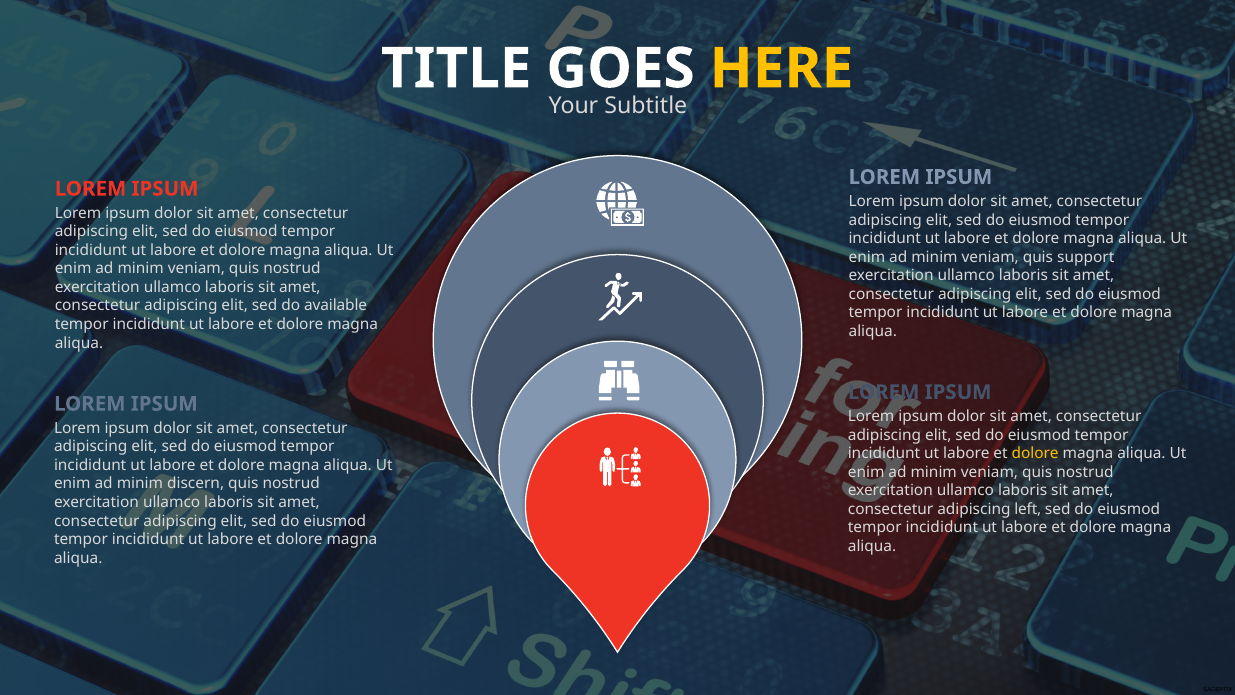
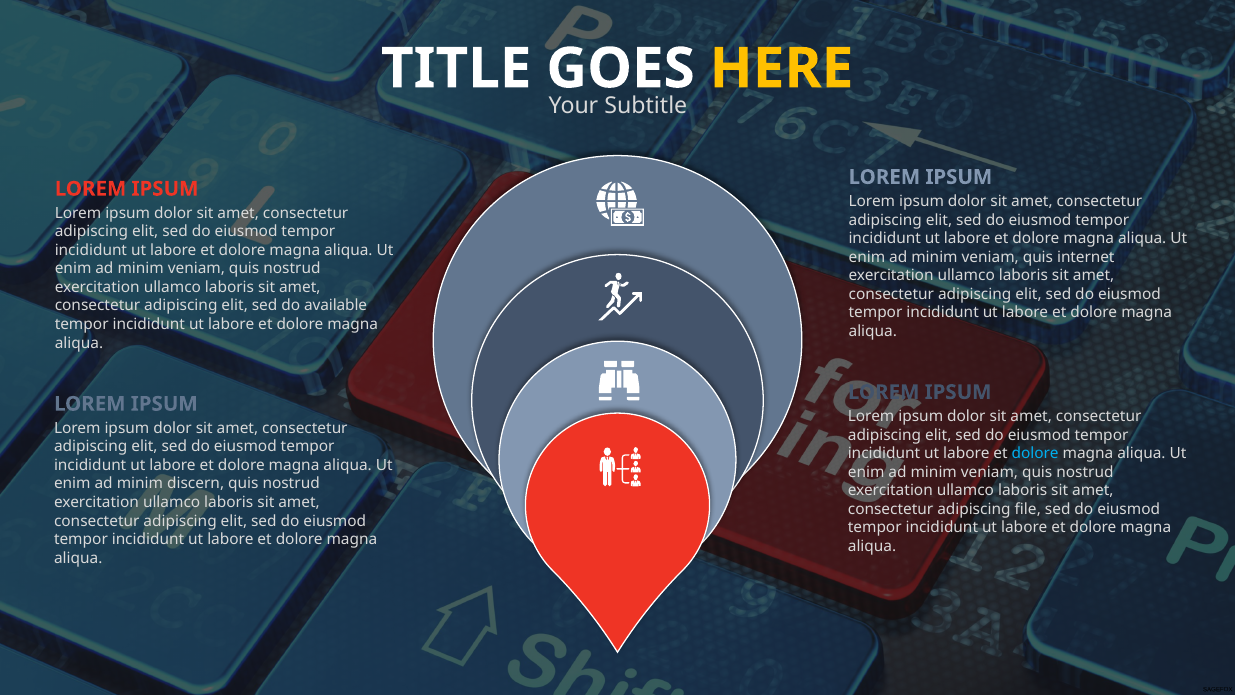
support: support -> internet
dolore at (1035, 453) colour: yellow -> light blue
left: left -> file
